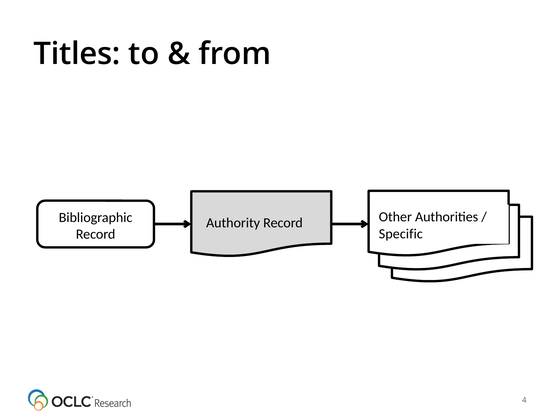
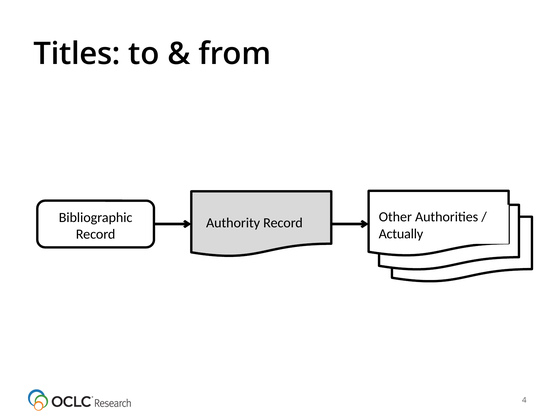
Specific: Specific -> Actually
